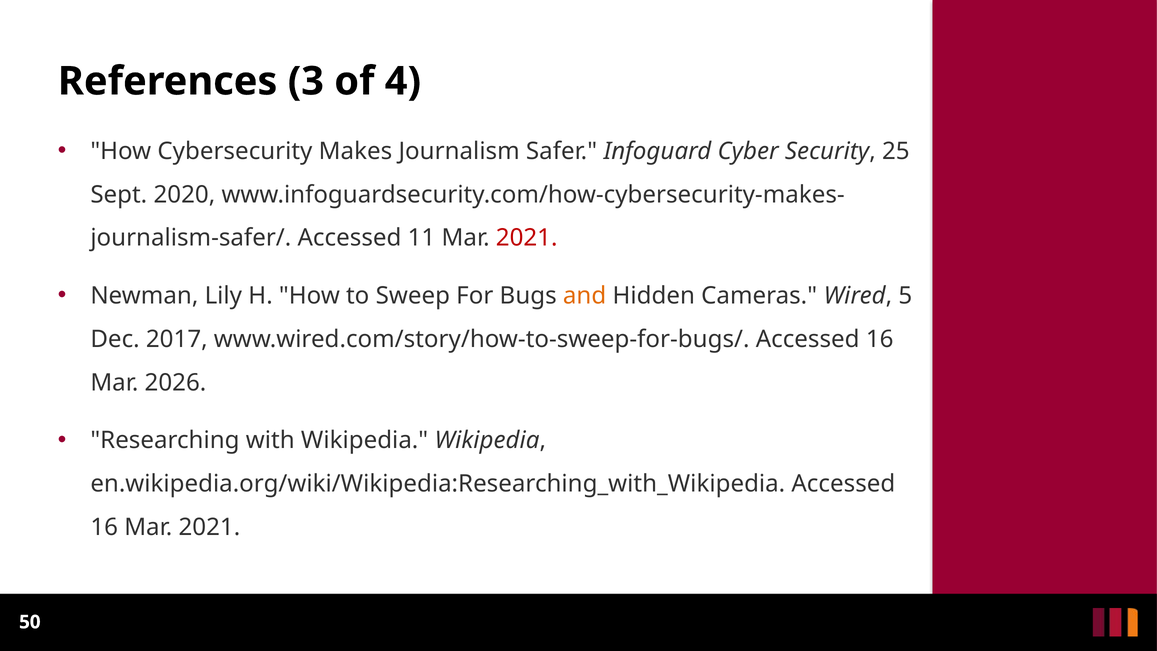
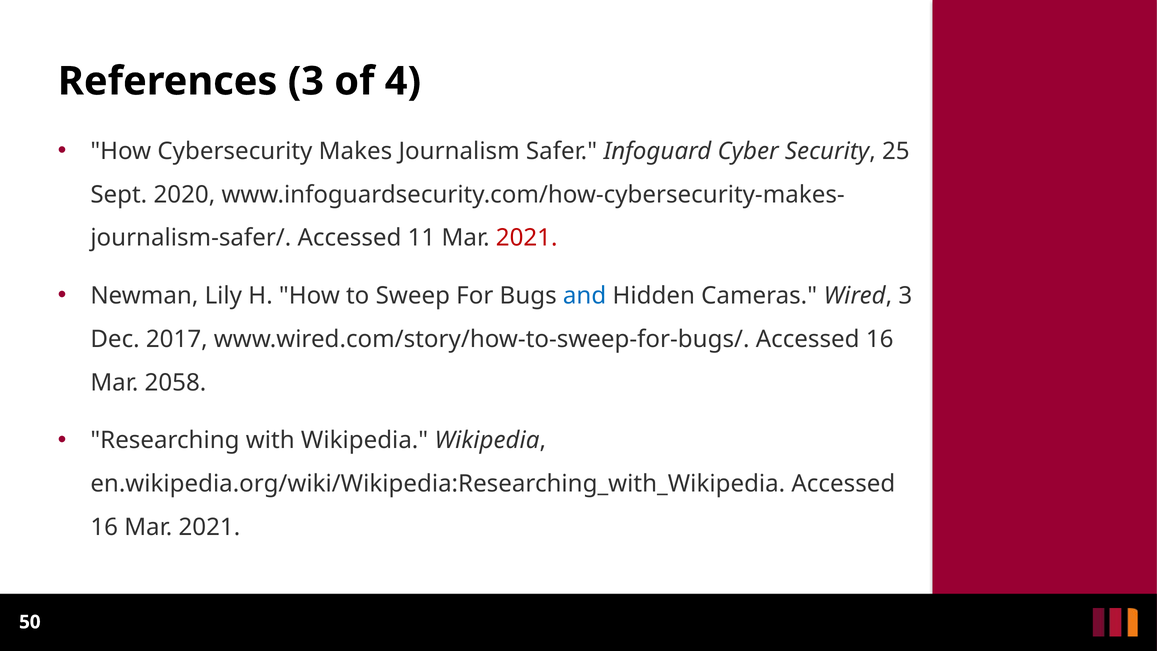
and colour: orange -> blue
Wired 5: 5 -> 3
2026: 2026 -> 2058
